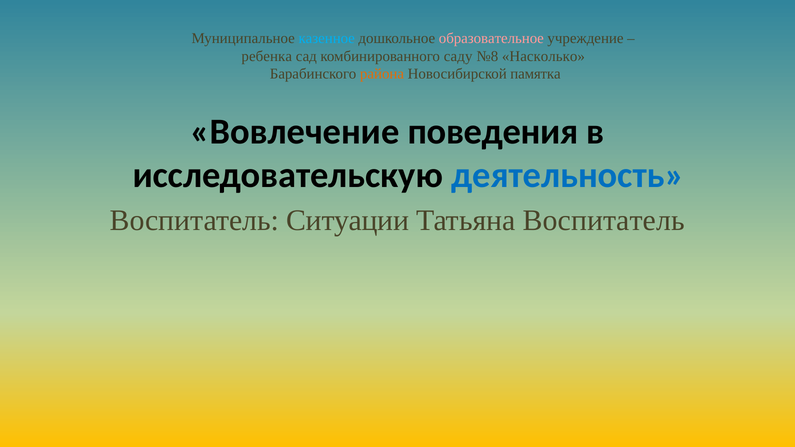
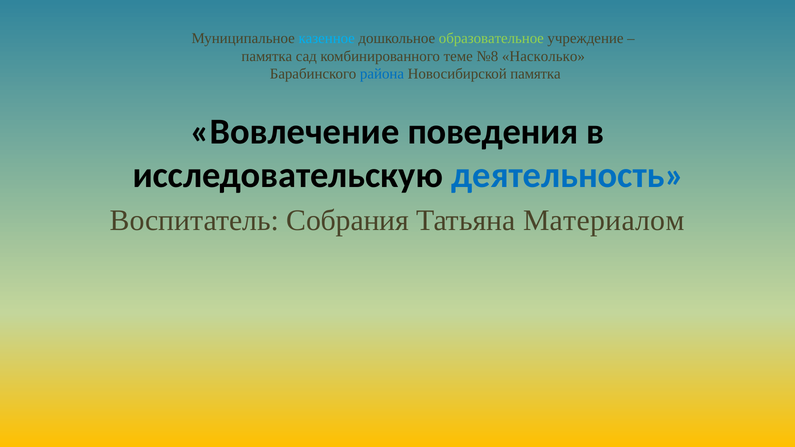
образовательное colour: pink -> light green
ребенка at (267, 56): ребенка -> памятка
саду: саду -> теме
района colour: orange -> blue
Ситуации: Ситуации -> Собрания
Татьяна Воспитатель: Воспитатель -> Материалом
